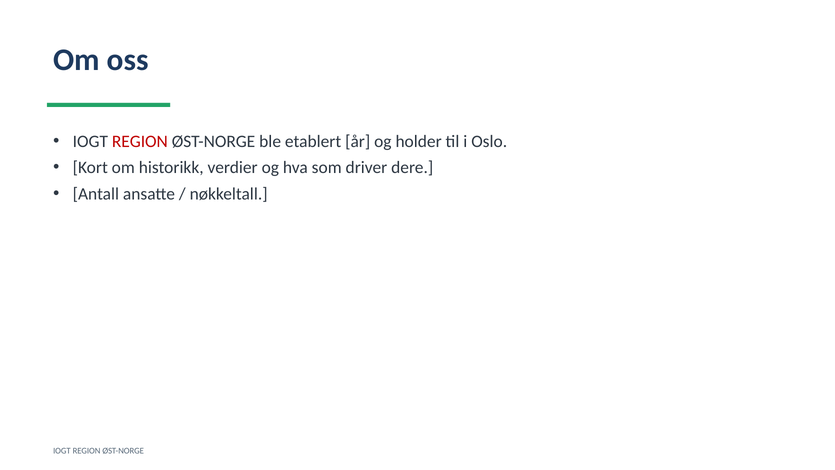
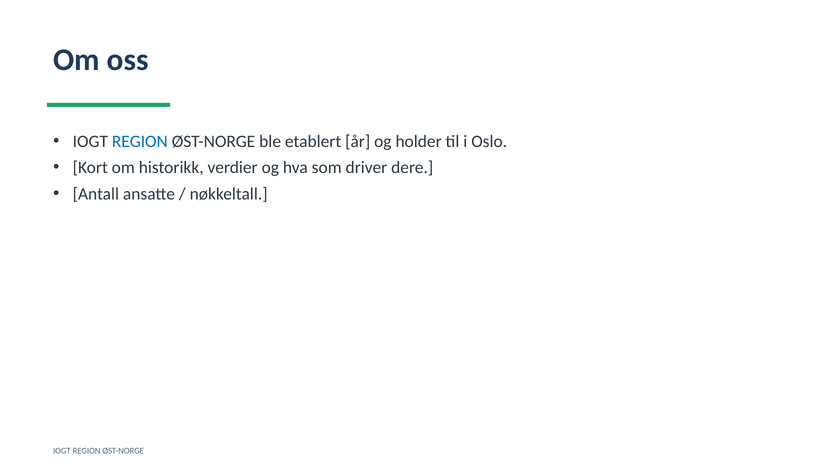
REGION at (140, 141) colour: red -> blue
